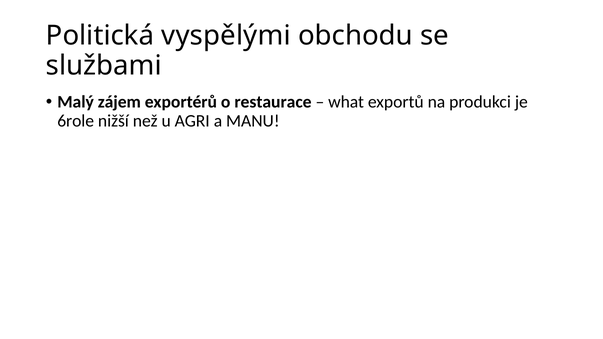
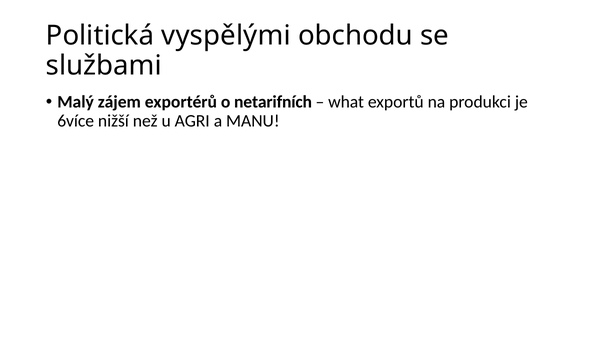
restaurace: restaurace -> netarifních
6role: 6role -> 6více
